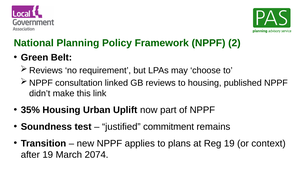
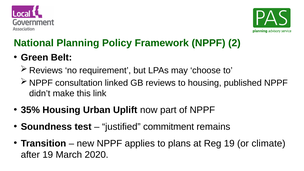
context: context -> climate
2074: 2074 -> 2020
